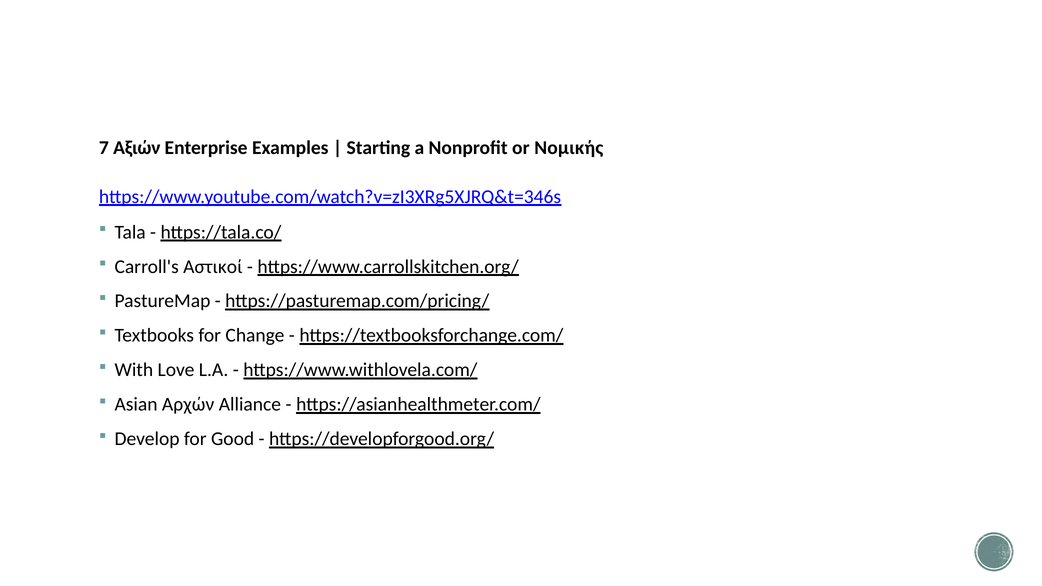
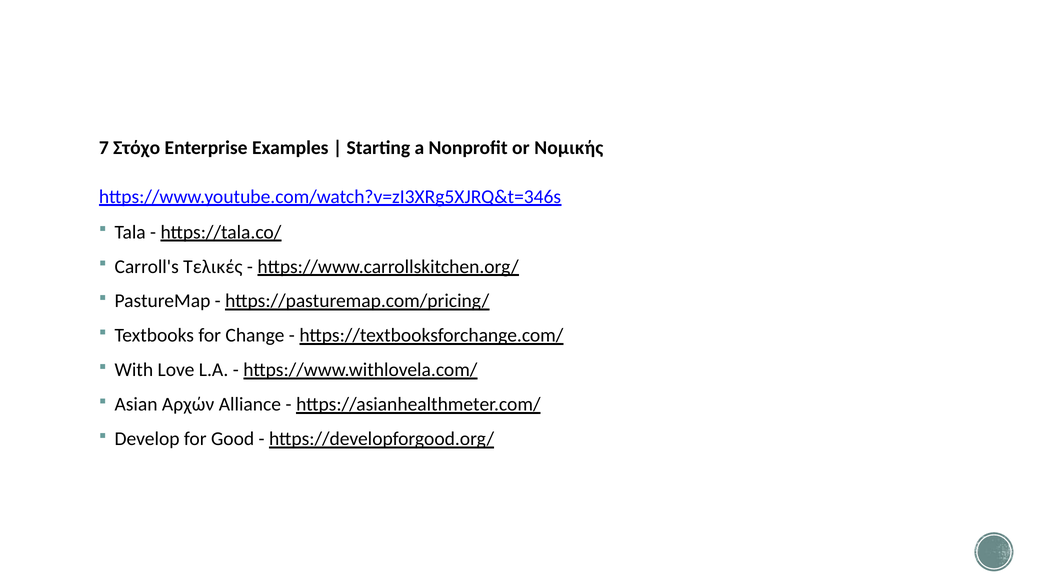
Αξιών: Αξιών -> Στόχο
Αστικοί: Αστικοί -> Τελικές
